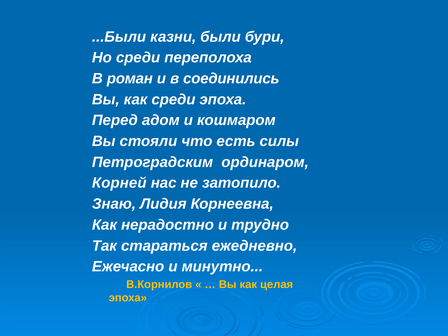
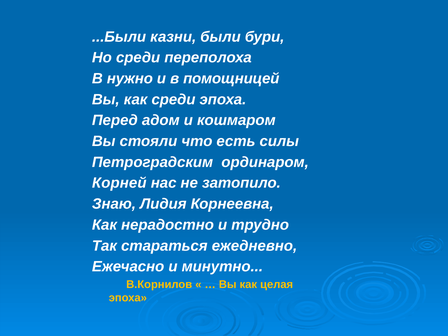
роман: роман -> нужно
соединились: соединились -> помощницей
